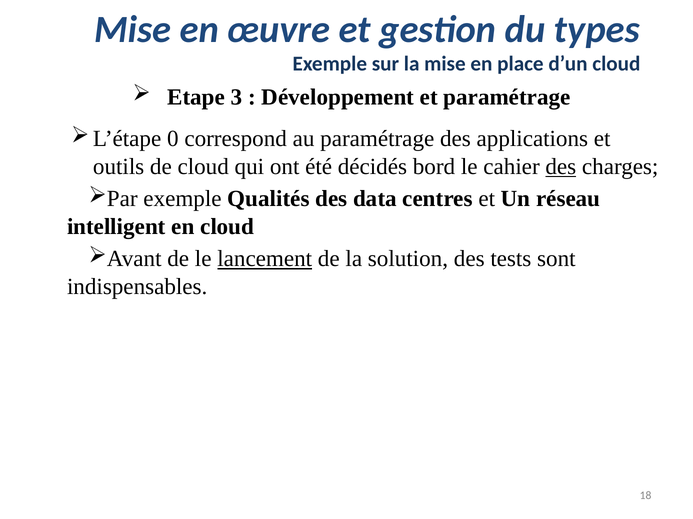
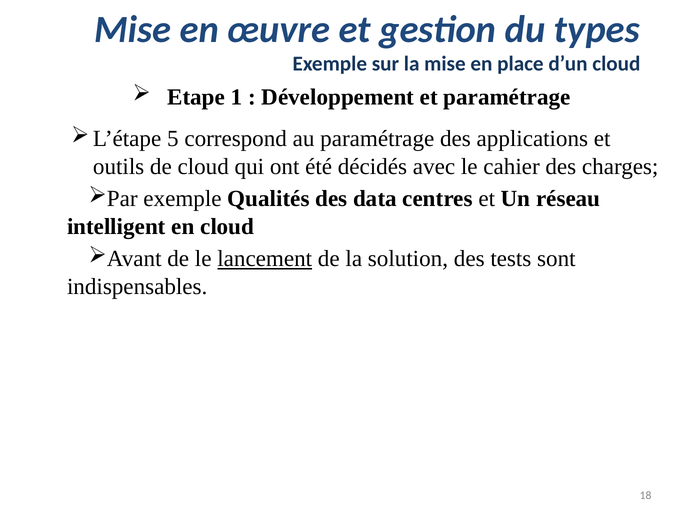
3: 3 -> 1
0: 0 -> 5
bord: bord -> avec
des at (561, 167) underline: present -> none
